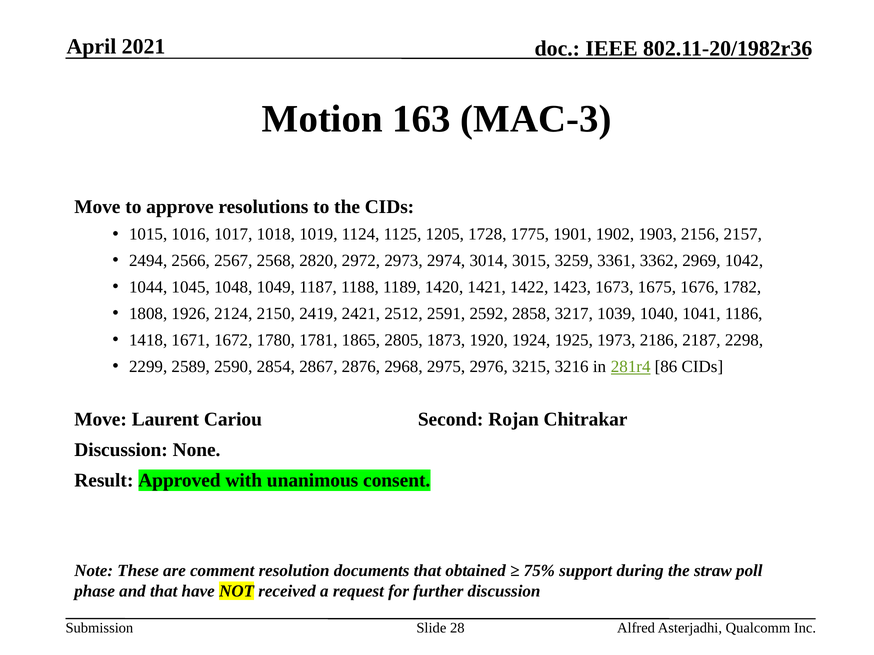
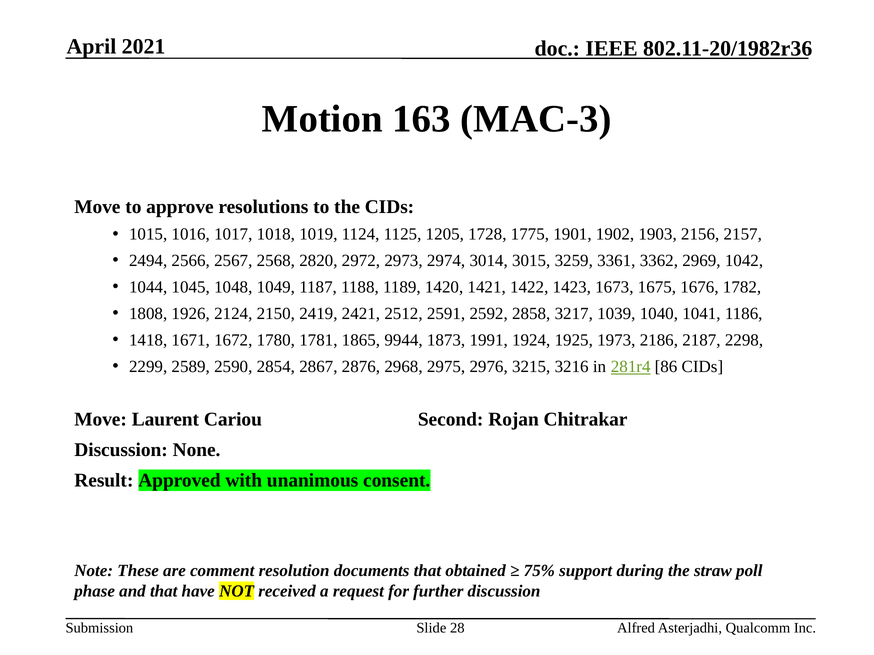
2805: 2805 -> 9944
1920: 1920 -> 1991
